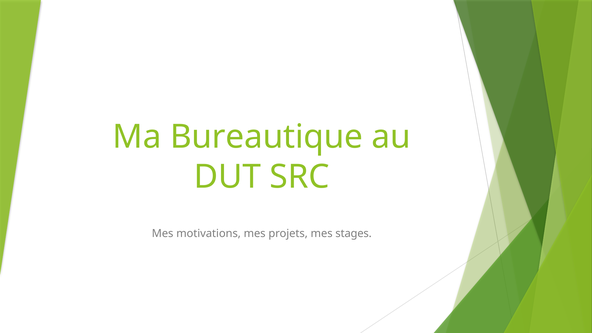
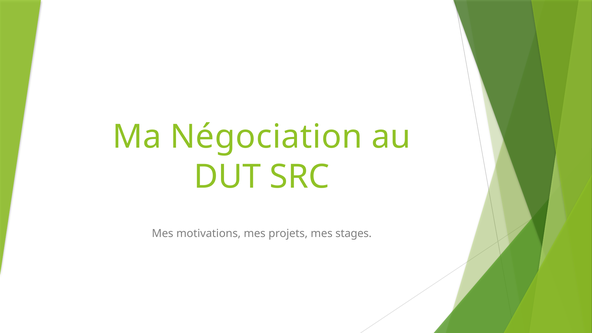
Bureautique: Bureautique -> Négociation
